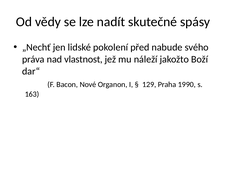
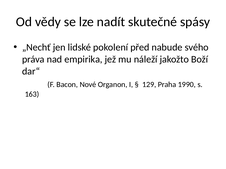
vlastnost: vlastnost -> empirika
